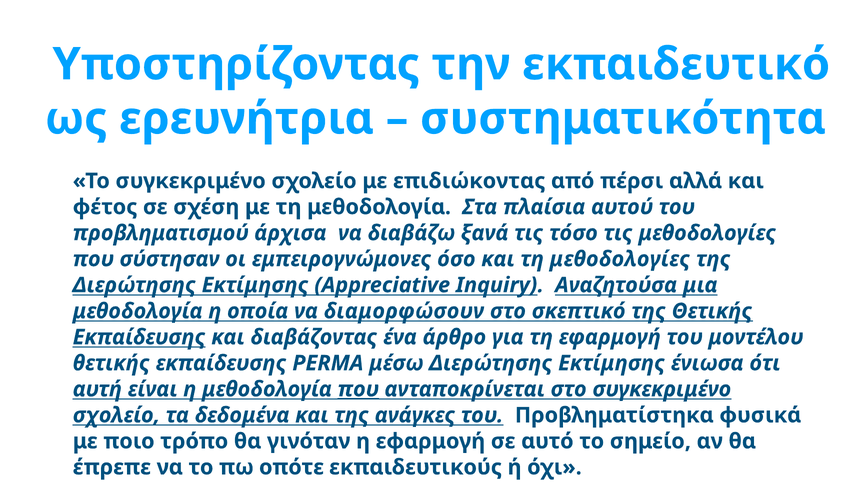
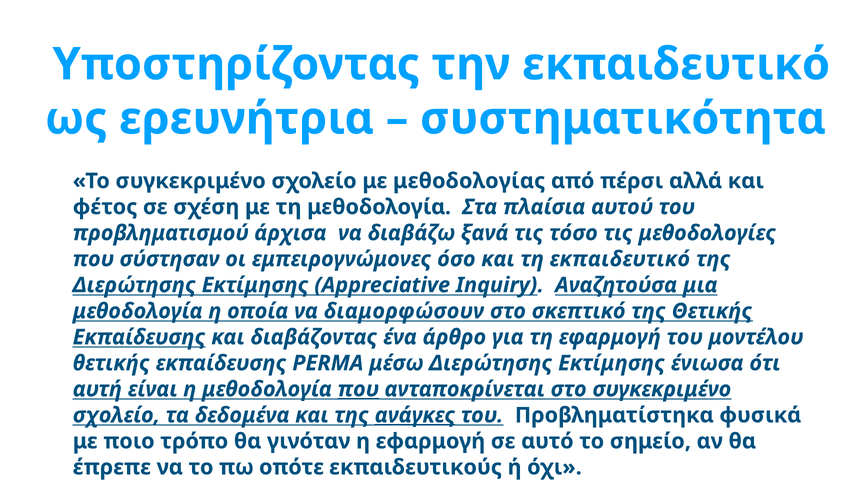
επιδιώκοντας: επιδιώκοντας -> μεθοδολογίας
τη μεθοδολογίες: μεθοδολογίες -> εκπαιδευτικό
ανάγκες underline: none -> present
